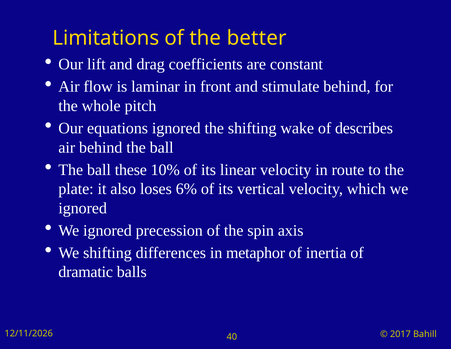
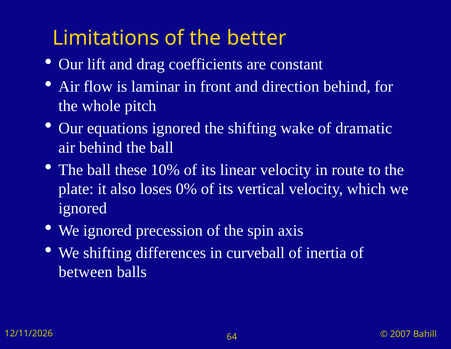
stimulate: stimulate -> direction
describes: describes -> dramatic
6%: 6% -> 0%
metaphor: metaphor -> curveball
dramatic: dramatic -> between
40: 40 -> 64
2017: 2017 -> 2007
